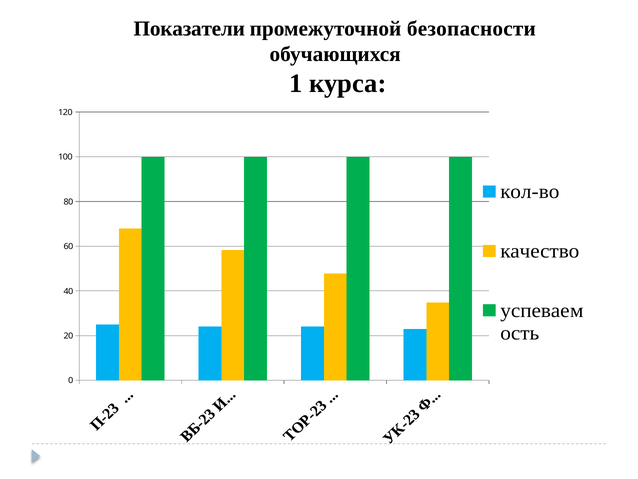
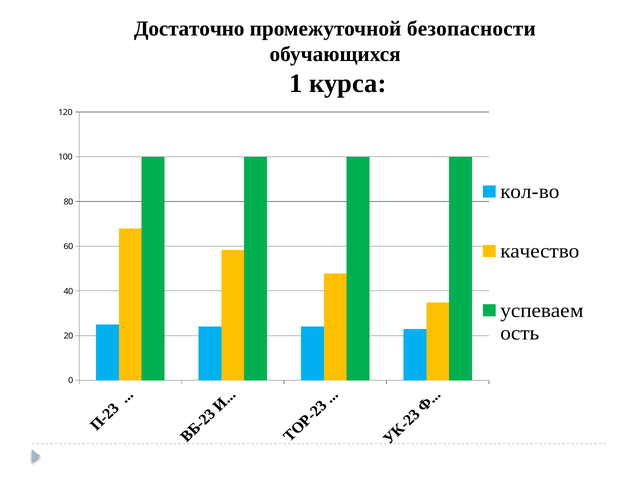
Показатели: Показатели -> Достаточно
